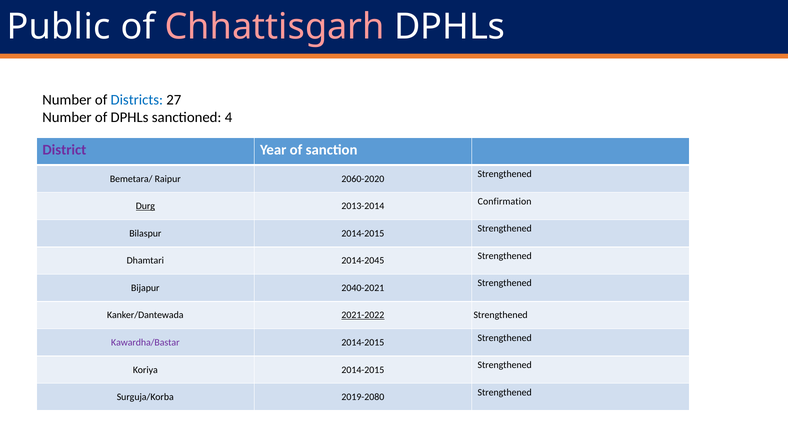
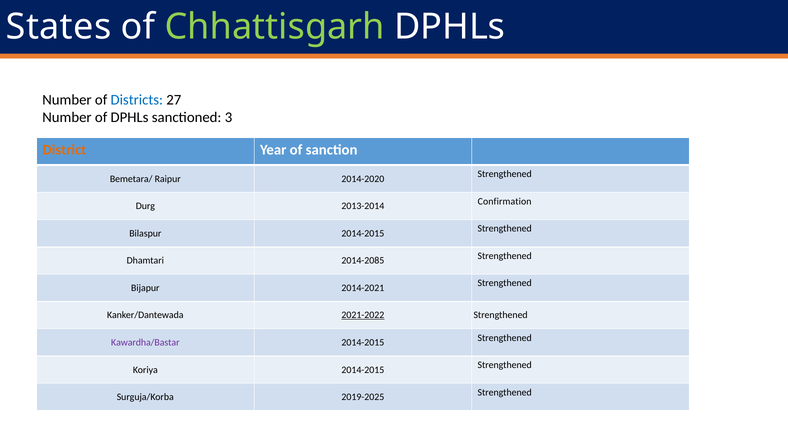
Public: Public -> States
Chhattisgarh colour: pink -> light green
4: 4 -> 3
District colour: purple -> orange
2060-2020: 2060-2020 -> 2014-2020
Durg underline: present -> none
2014-2045: 2014-2045 -> 2014-2085
2040-2021: 2040-2021 -> 2014-2021
2019-2080: 2019-2080 -> 2019-2025
